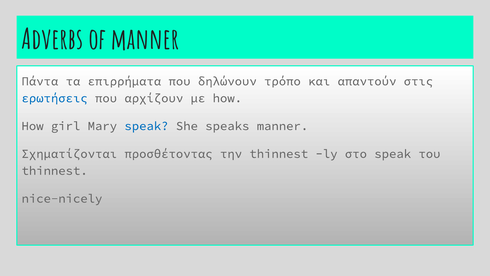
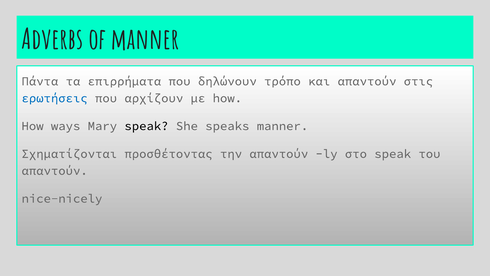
girl: girl -> ways
speak at (146, 126) colour: blue -> black
την thinnest: thinnest -> απαντούν
thinnest at (55, 171): thinnest -> απαντούν
